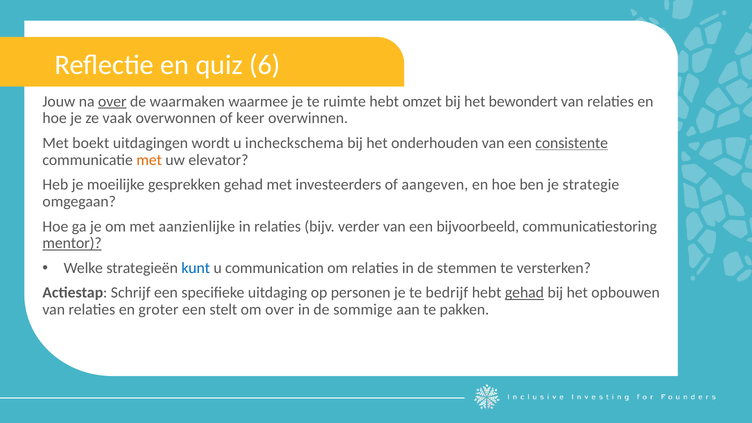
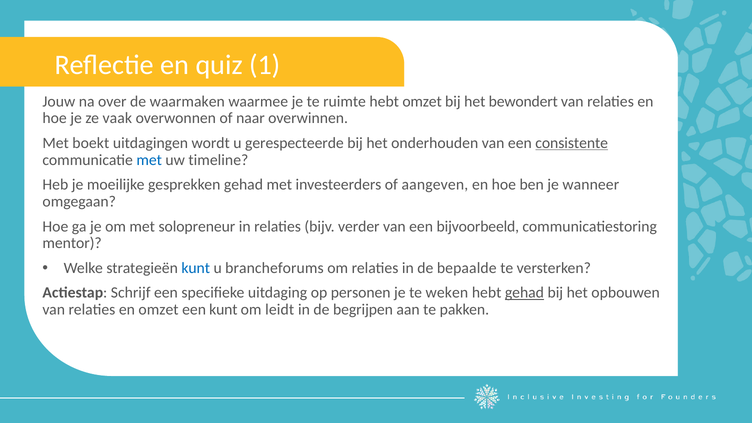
6: 6 -> 1
over at (112, 101) underline: present -> none
keer: keer -> naar
incheckschema: incheckschema -> gerespecteerde
met at (149, 160) colour: orange -> blue
elevator: elevator -> timeline
strategie: strategie -> wanneer
aanzienlijke: aanzienlijke -> solopreneur
mentor underline: present -> none
communication: communication -> brancheforums
stemmen: stemmen -> bepaalde
bedrijf: bedrijf -> weken
en groter: groter -> omzet
een stelt: stelt -> kunt
om over: over -> leidt
sommige: sommige -> begrijpen
